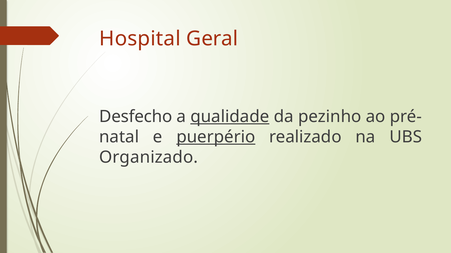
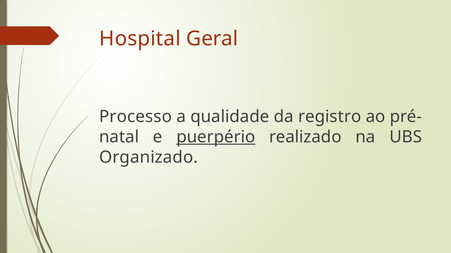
Desfecho: Desfecho -> Processo
qualidade underline: present -> none
pezinho: pezinho -> registro
